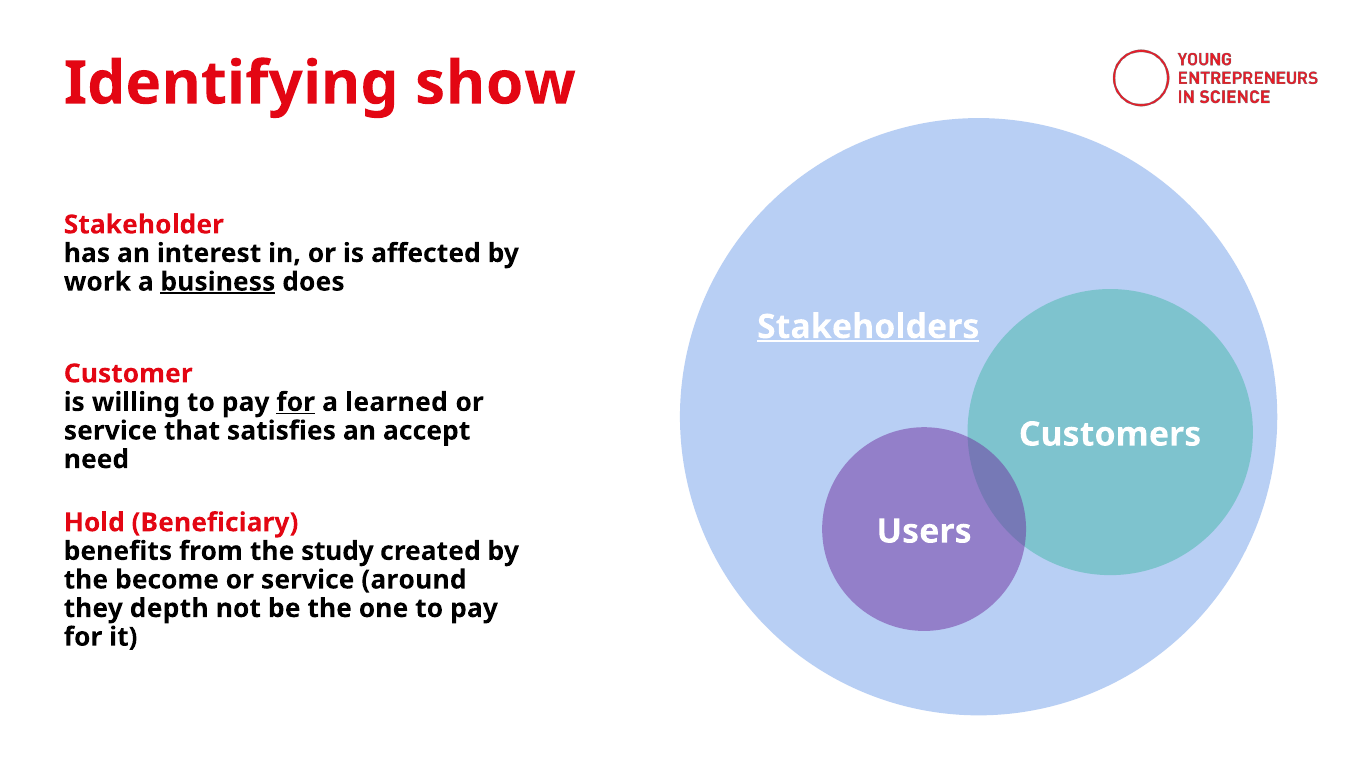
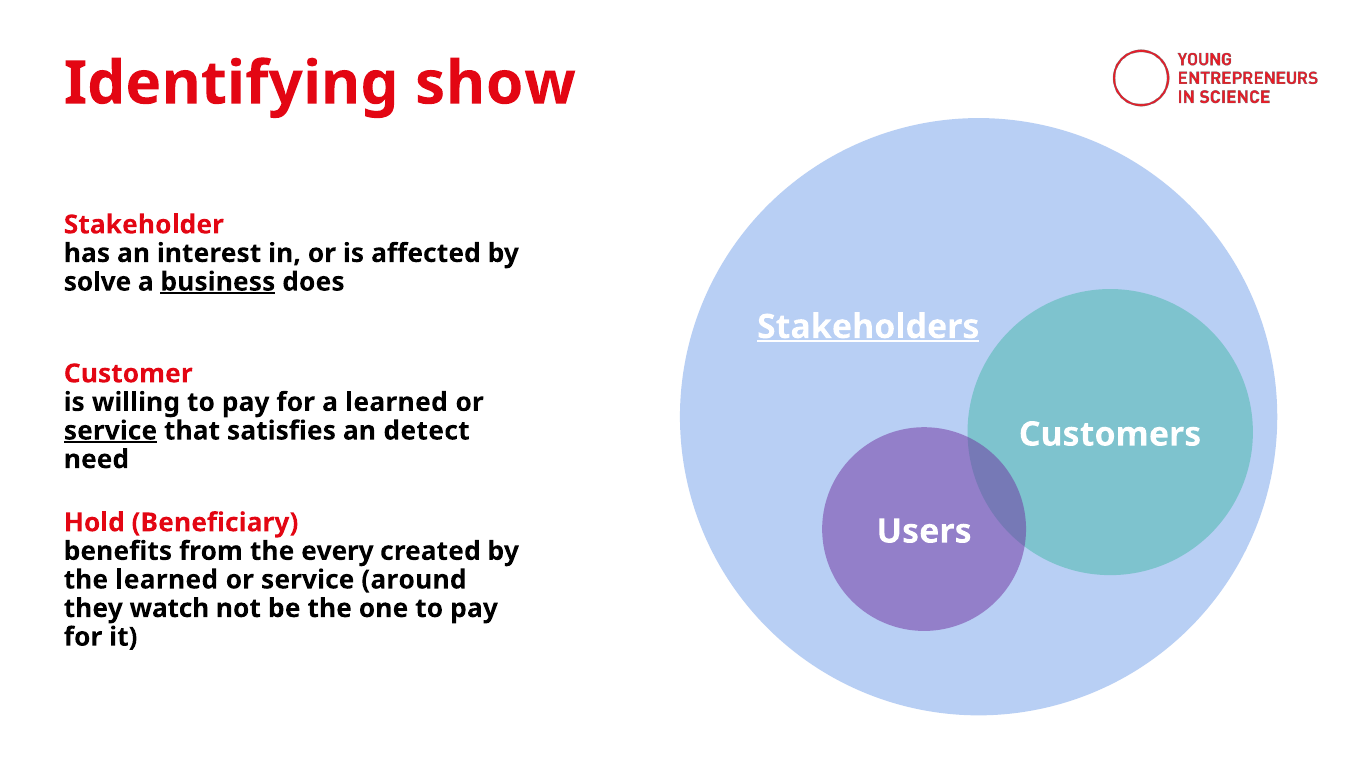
work: work -> solve
for at (296, 402) underline: present -> none
service at (110, 431) underline: none -> present
accept: accept -> detect
study: study -> every
the become: become -> learned
depth: depth -> watch
